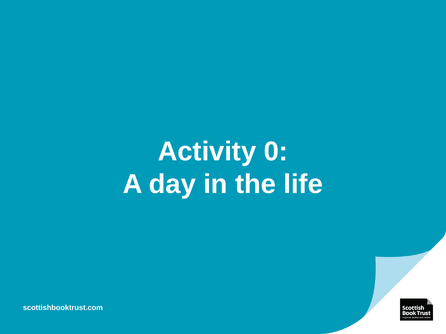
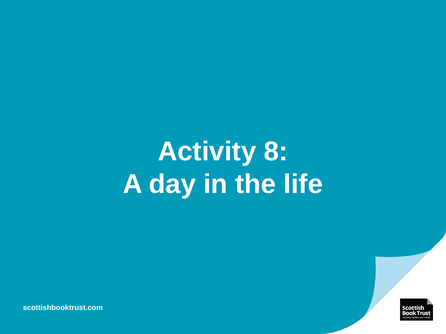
0: 0 -> 8
